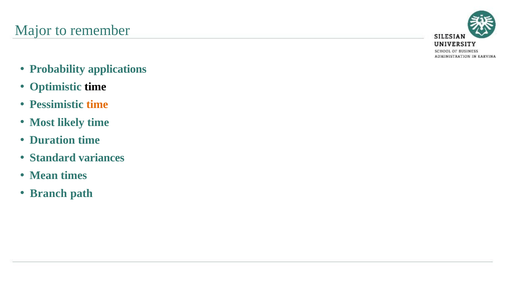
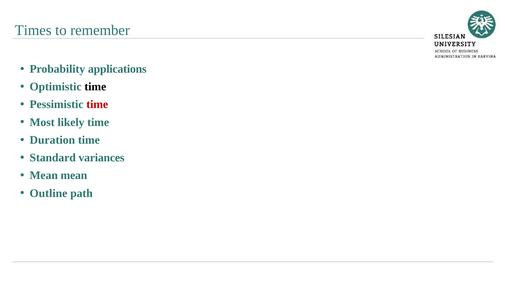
Major: Major -> Times
time at (97, 104) colour: orange -> red
Mean times: times -> mean
Branch: Branch -> Outline
